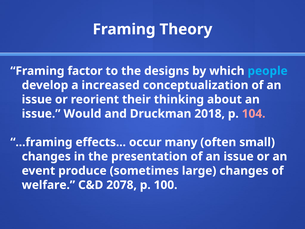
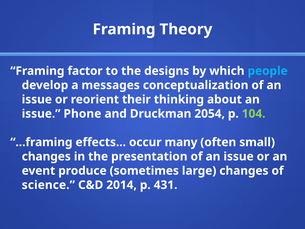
increased: increased -> messages
Would: Would -> Phone
2018: 2018 -> 2054
104 colour: pink -> light green
welfare: welfare -> science
2078: 2078 -> 2014
100: 100 -> 431
